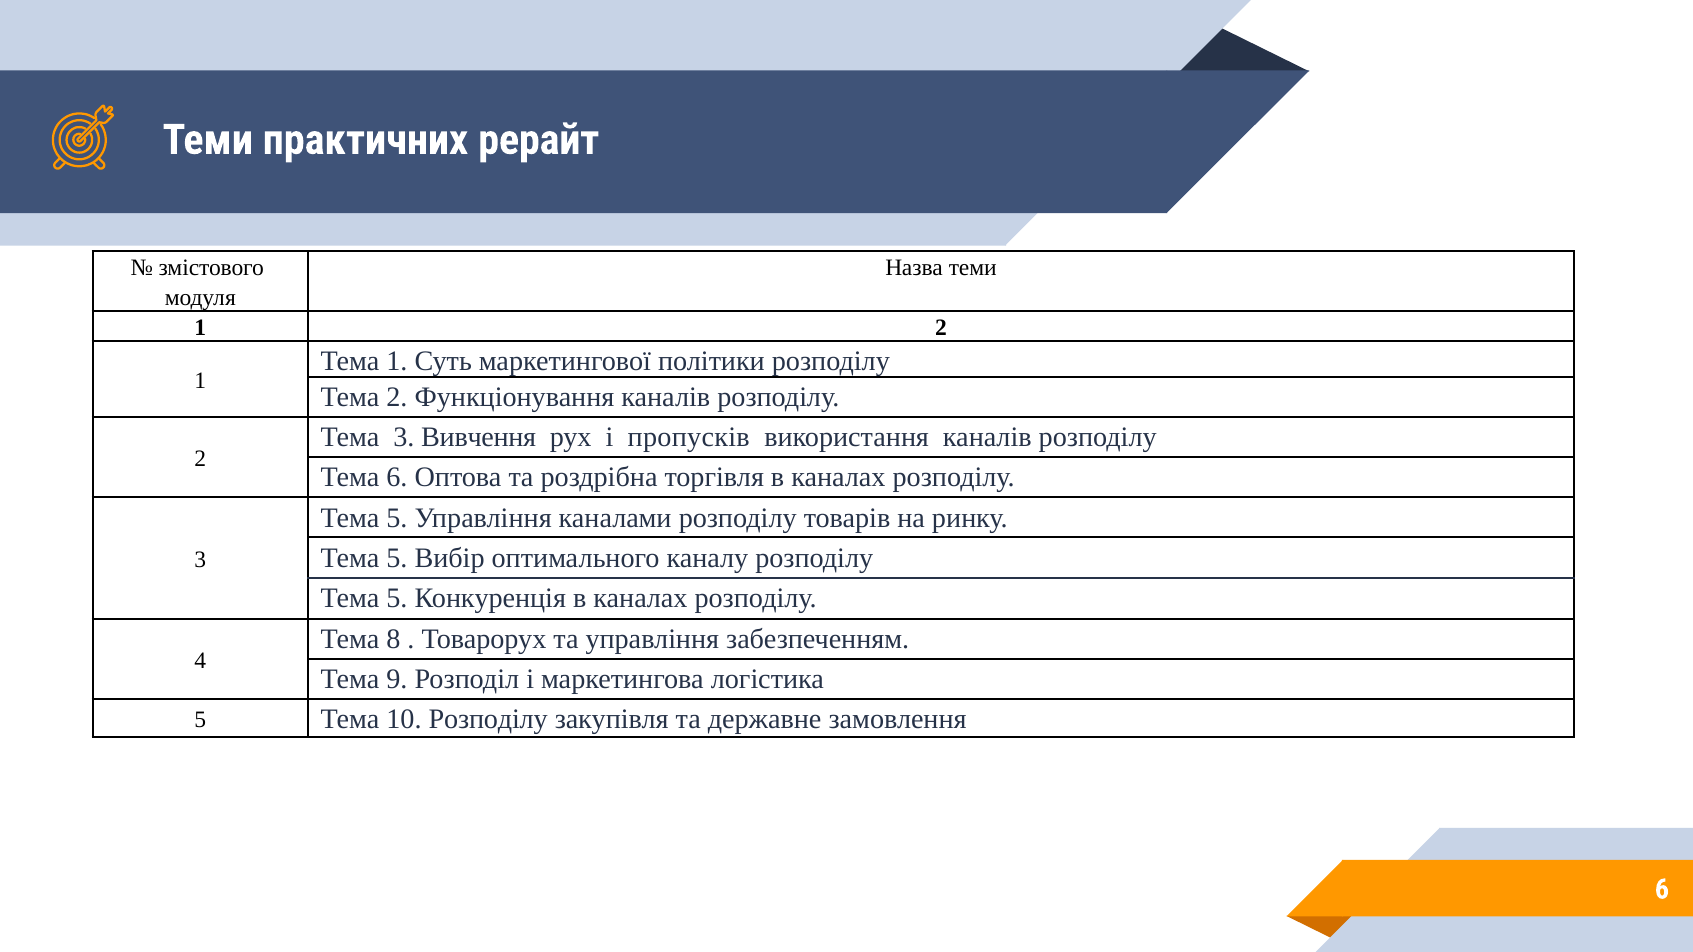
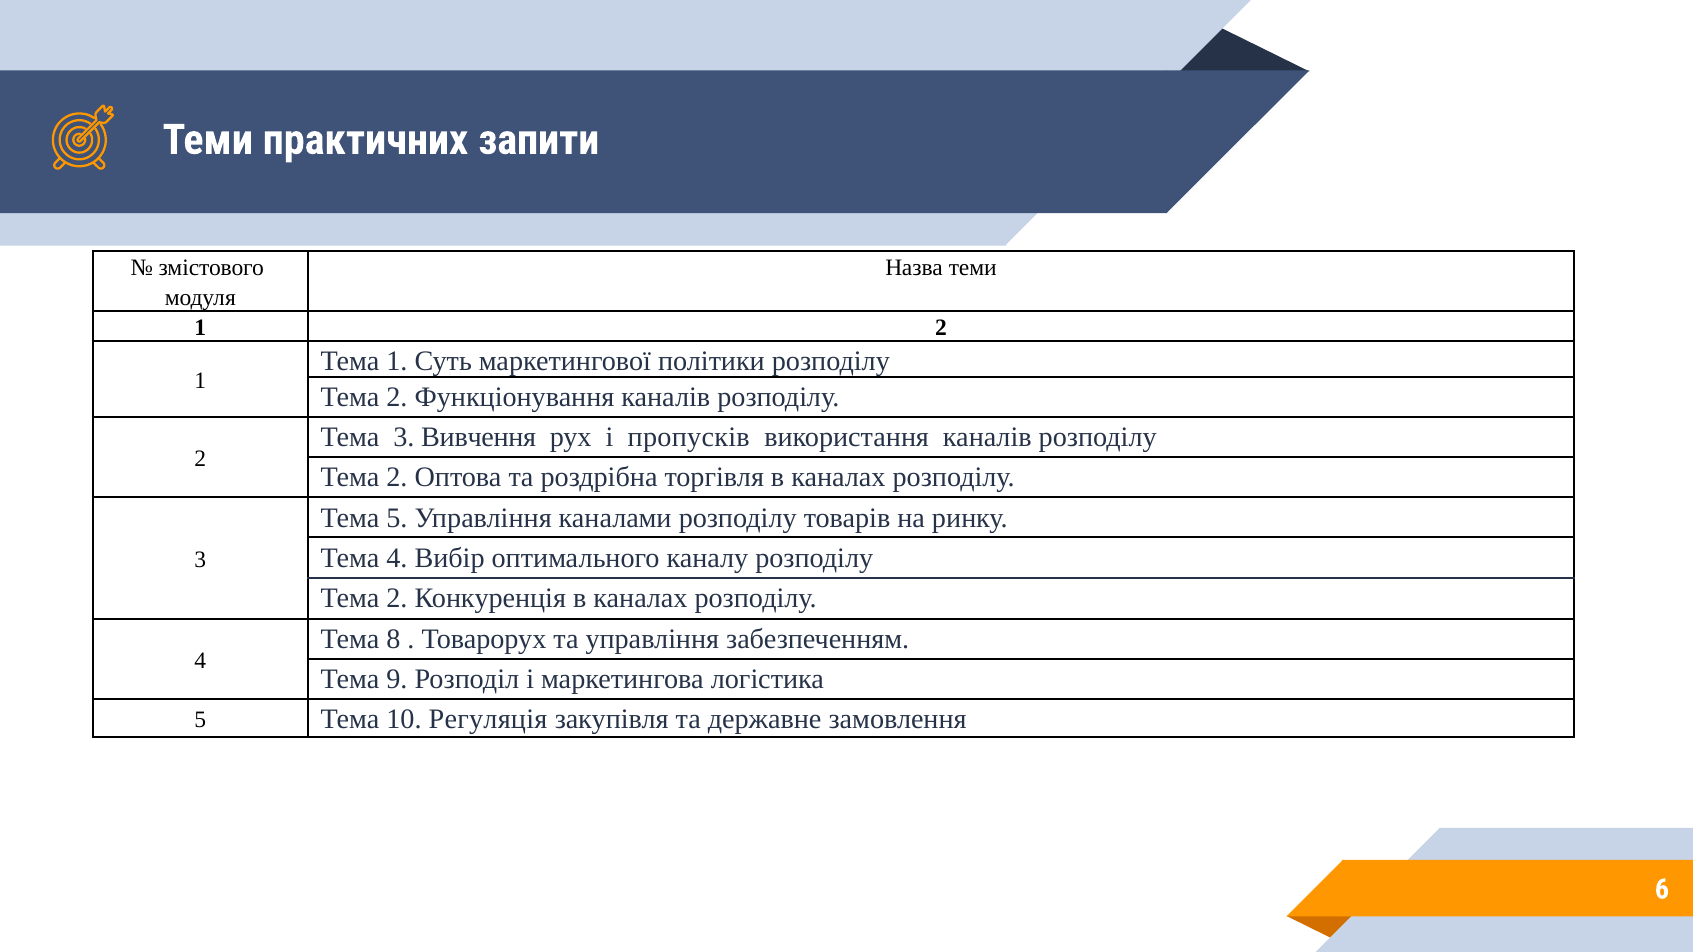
рерайт: рерайт -> запити
6 at (397, 478): 6 -> 2
5 at (397, 558): 5 -> 4
5 at (397, 599): 5 -> 2
10 Розподілу: Розподілу -> Регуляція
